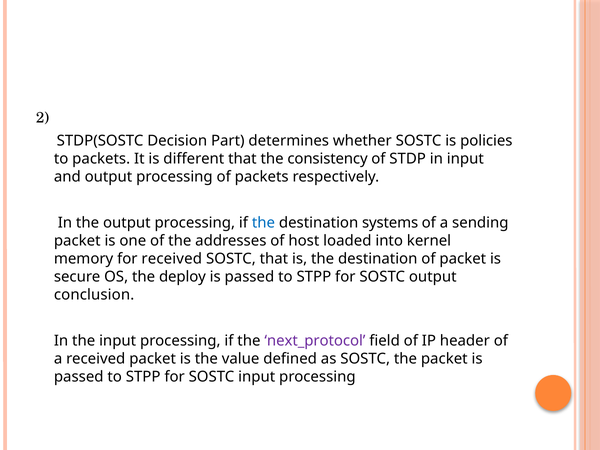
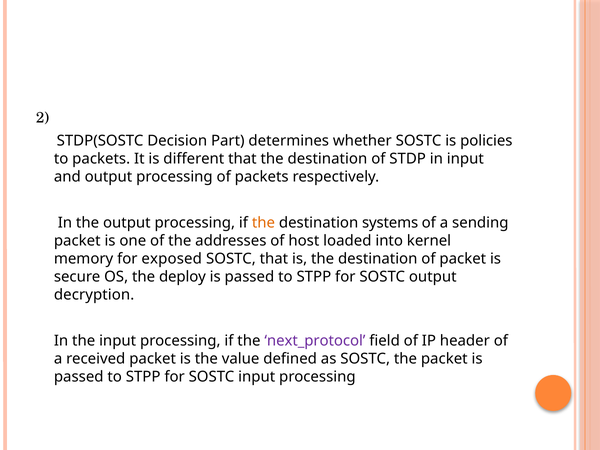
that the consistency: consistency -> destination
the at (263, 223) colour: blue -> orange
for received: received -> exposed
conclusion: conclusion -> decryption
